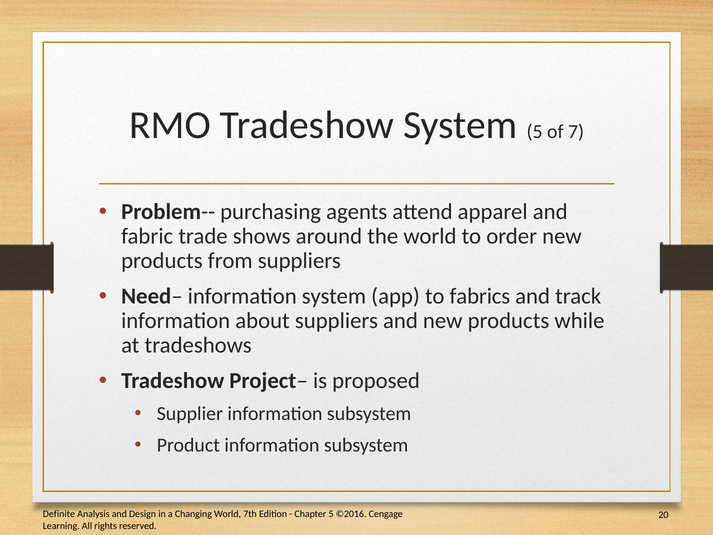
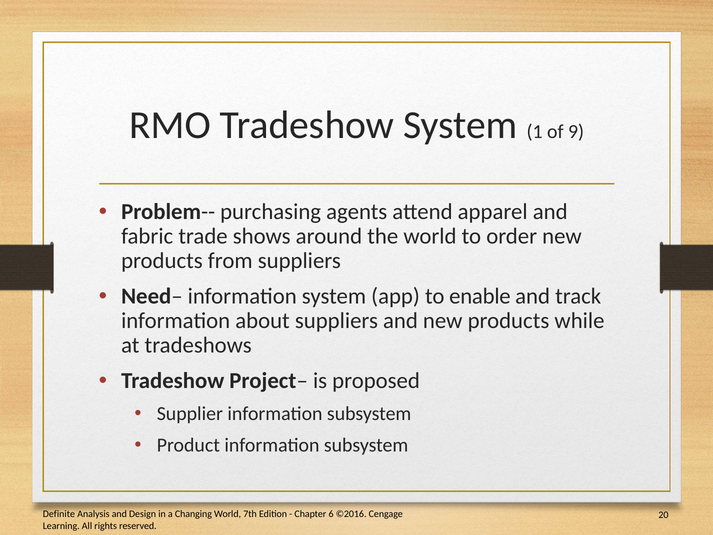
System 5: 5 -> 1
7: 7 -> 9
fabrics: fabrics -> enable
Chapter 5: 5 -> 6
